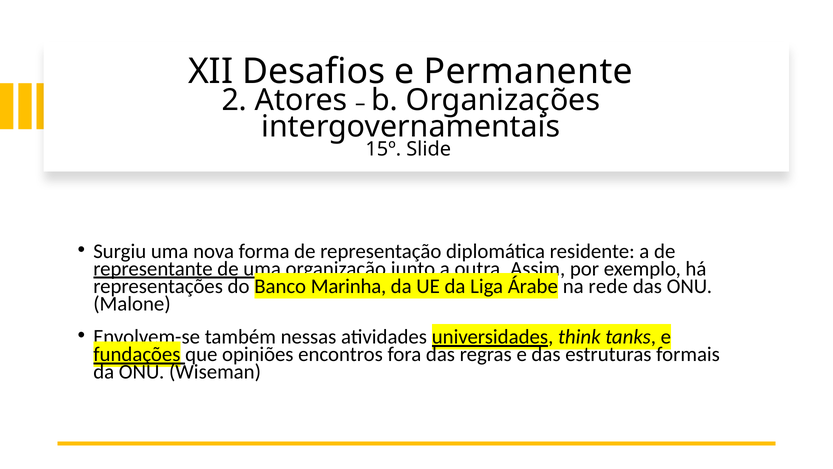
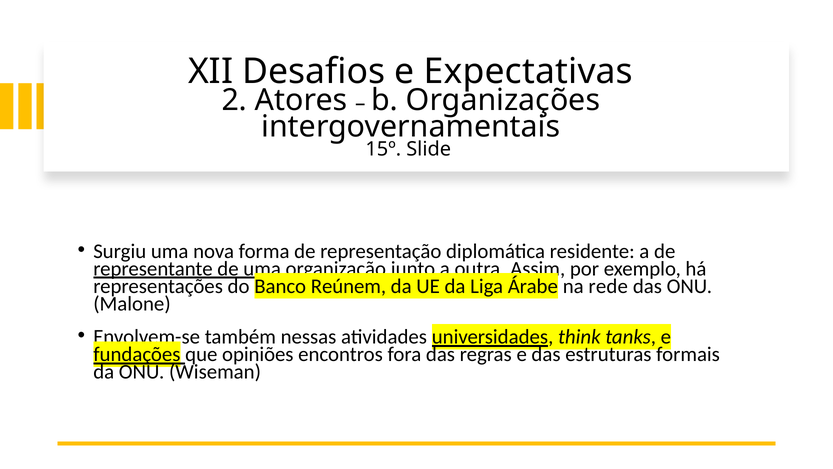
Permanente: Permanente -> Expectativas
Marinha: Marinha -> Reúnem
